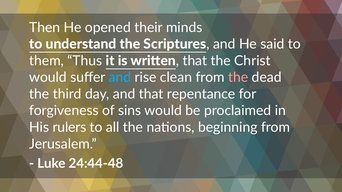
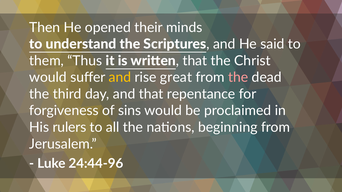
and at (120, 78) colour: light blue -> yellow
clean: clean -> great
24:44-48: 24:44-48 -> 24:44-96
